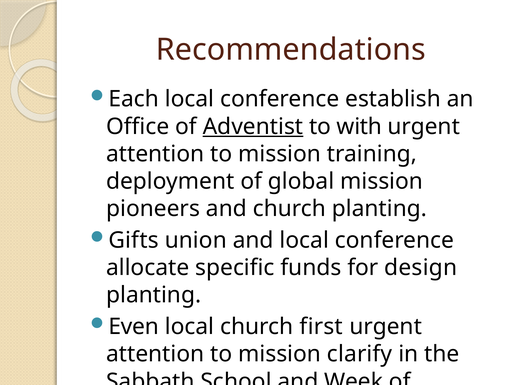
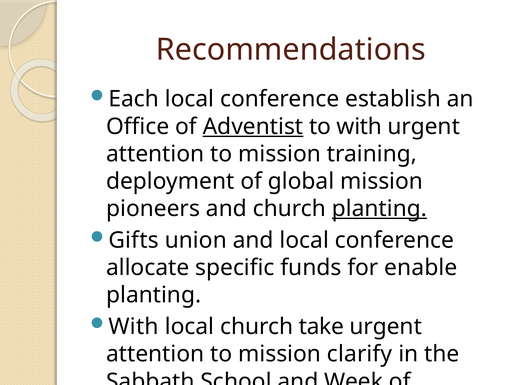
planting at (379, 209) underline: none -> present
design: design -> enable
Even at (134, 327): Even -> With
first: first -> take
